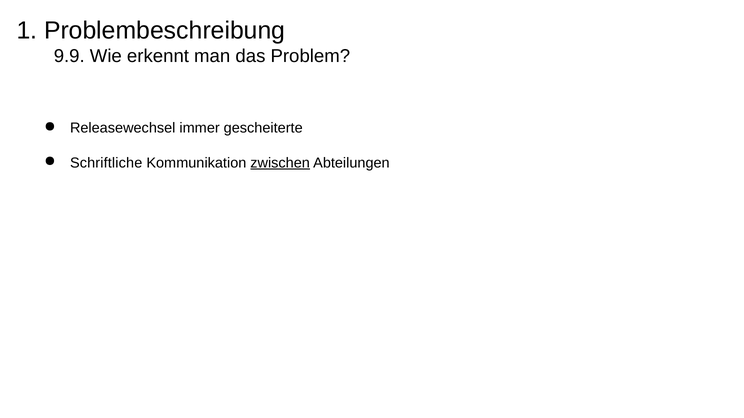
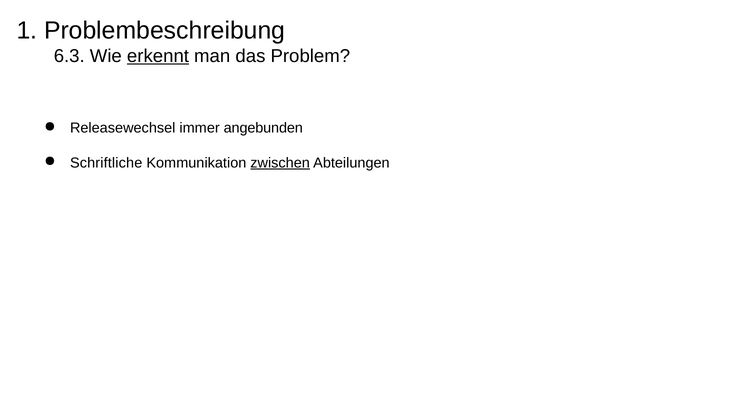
9.9: 9.9 -> 6.3
erkennt underline: none -> present
gescheiterte: gescheiterte -> angebunden
